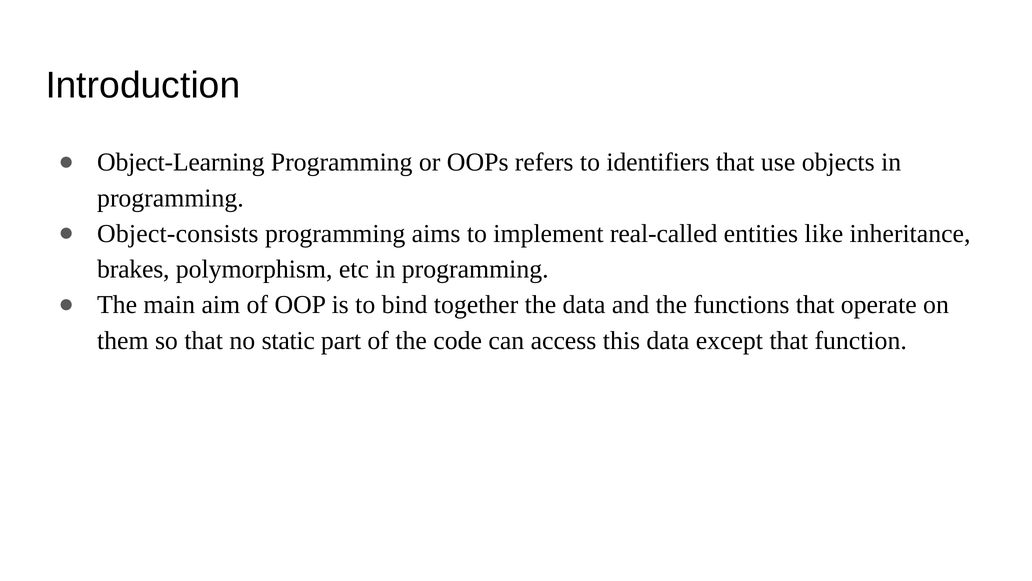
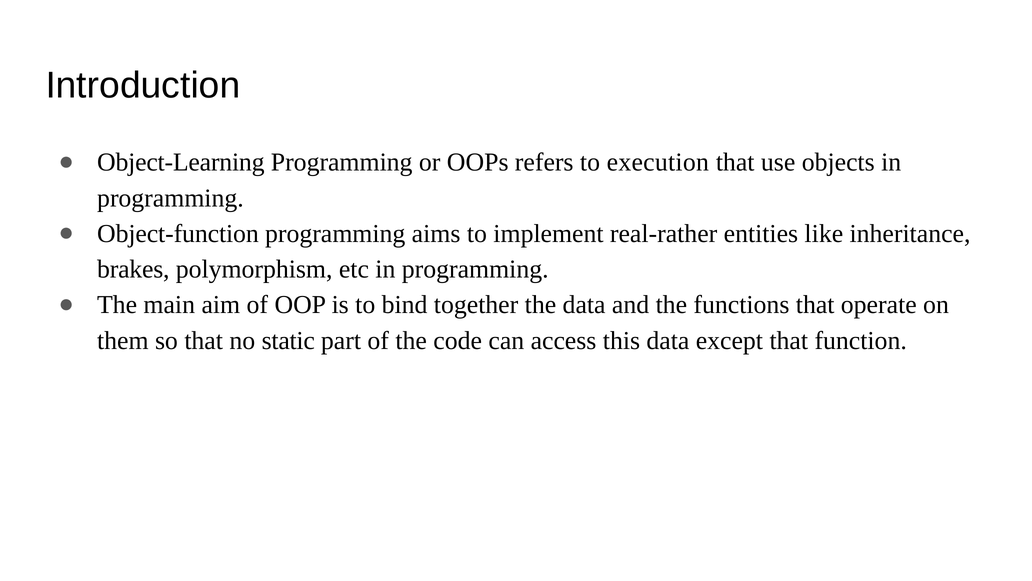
identifiers: identifiers -> execution
Object-consists: Object-consists -> Object-function
real-called: real-called -> real-rather
